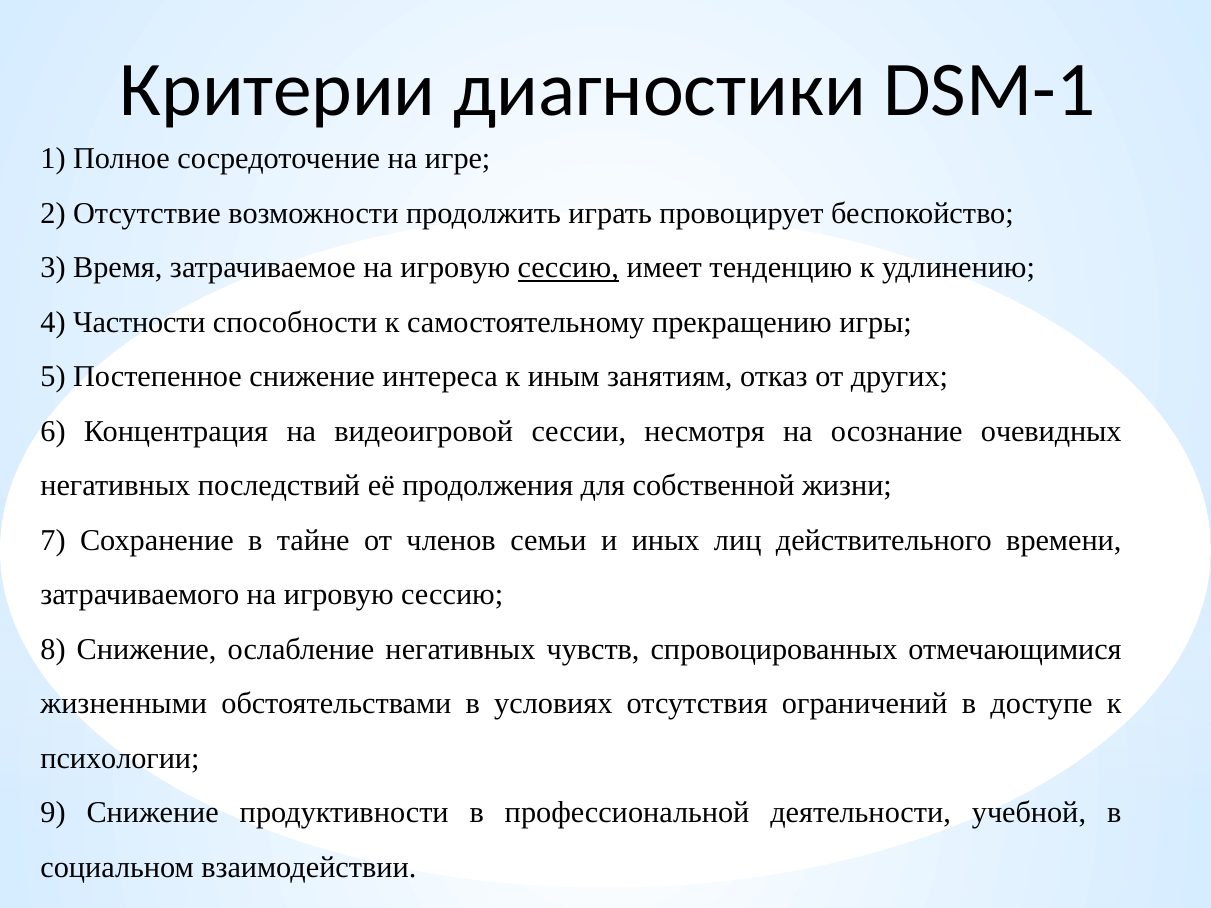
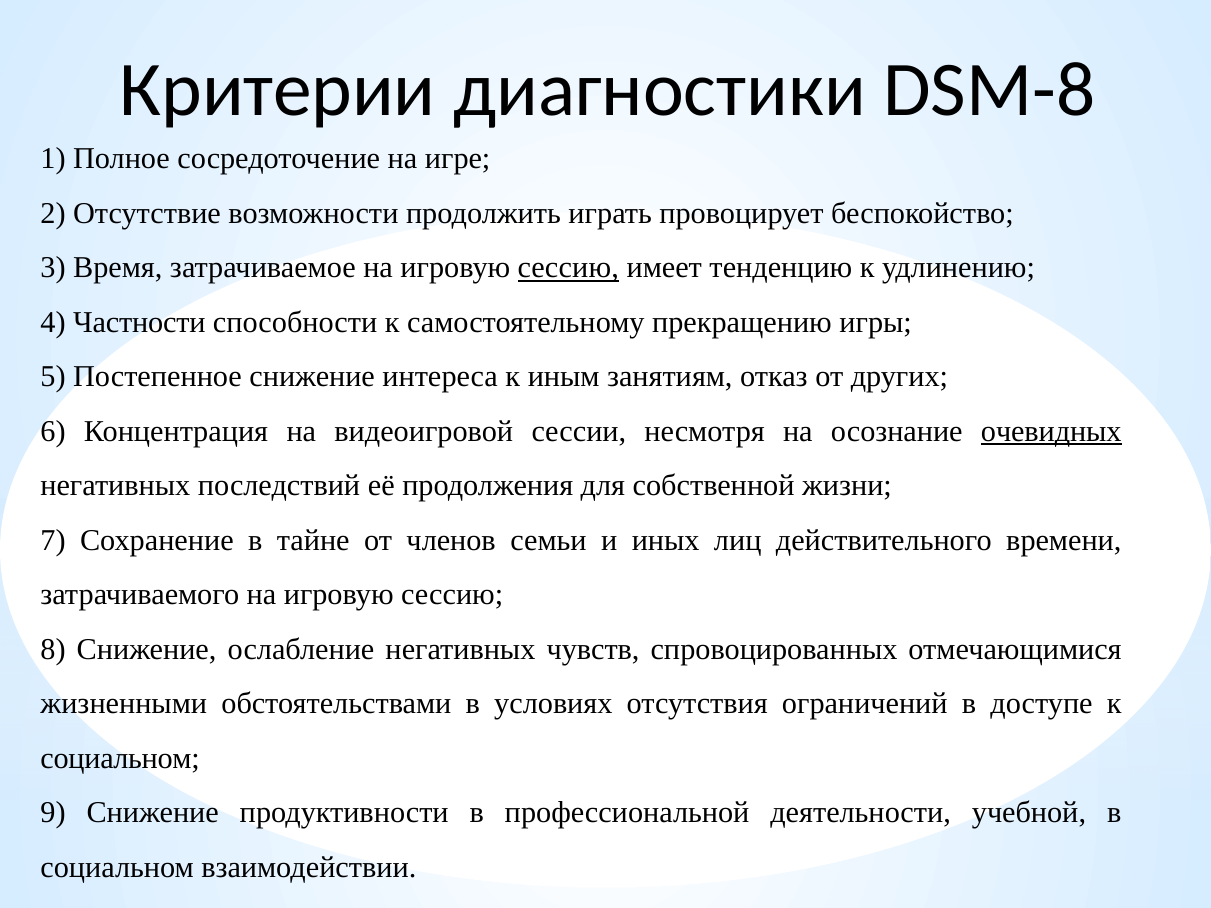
DSM-1: DSM-1 -> DSM-8
очевидных underline: none -> present
психологии at (120, 758): психологии -> социальном
